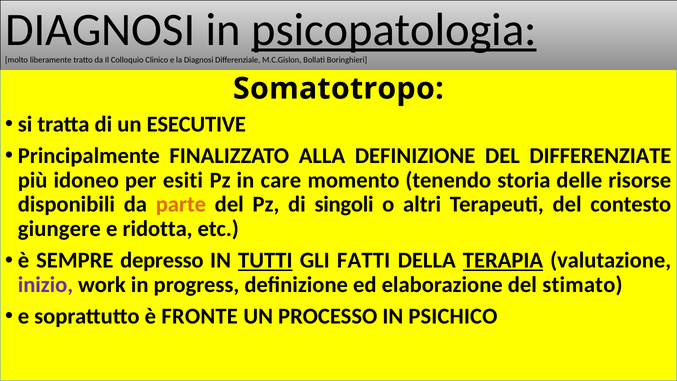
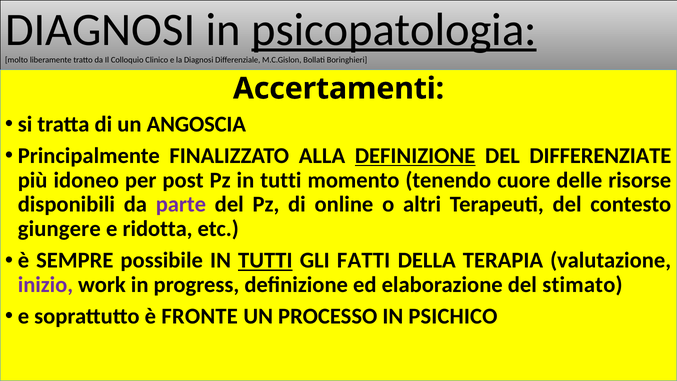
Somatotropo: Somatotropo -> Accertamenti
ESECUTIVE: ESECUTIVE -> ANGOSCIA
DEFINIZIONE at (415, 156) underline: none -> present
esiti: esiti -> post
Pz in care: care -> tutti
storia: storia -> cuore
parte colour: orange -> purple
singoli: singoli -> online
depresso: depresso -> possibile
TERAPIA underline: present -> none
